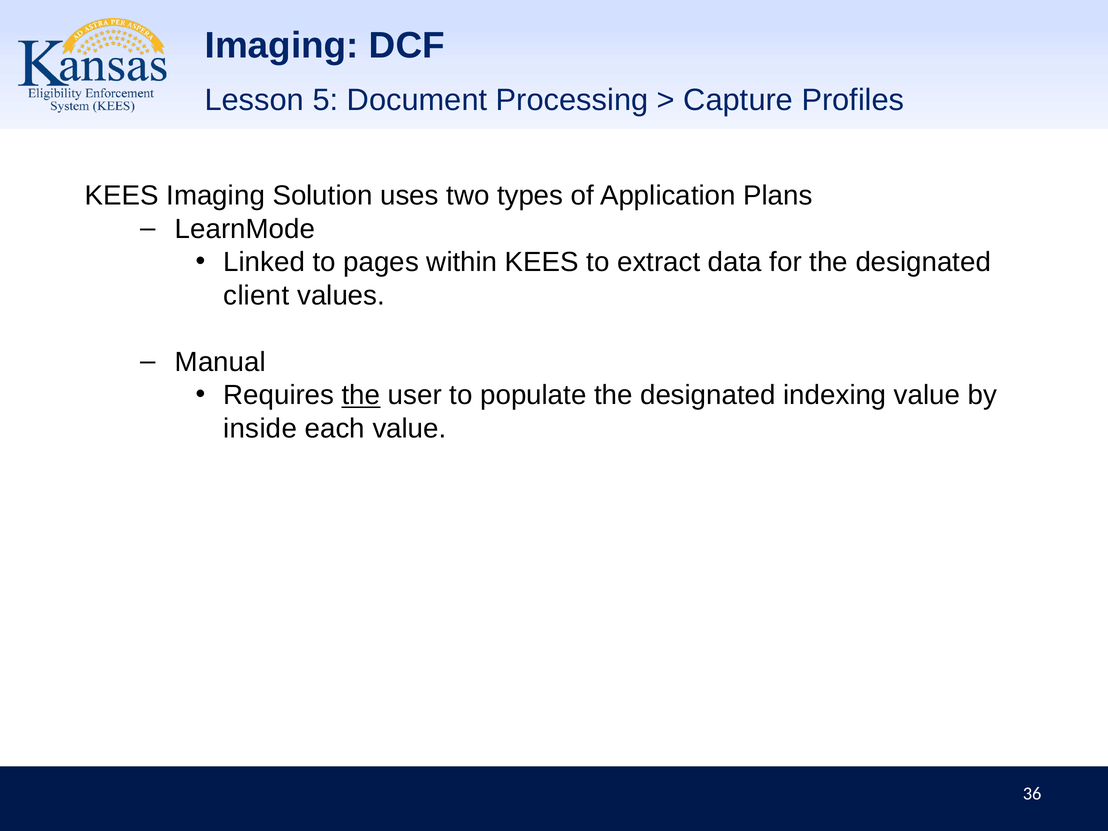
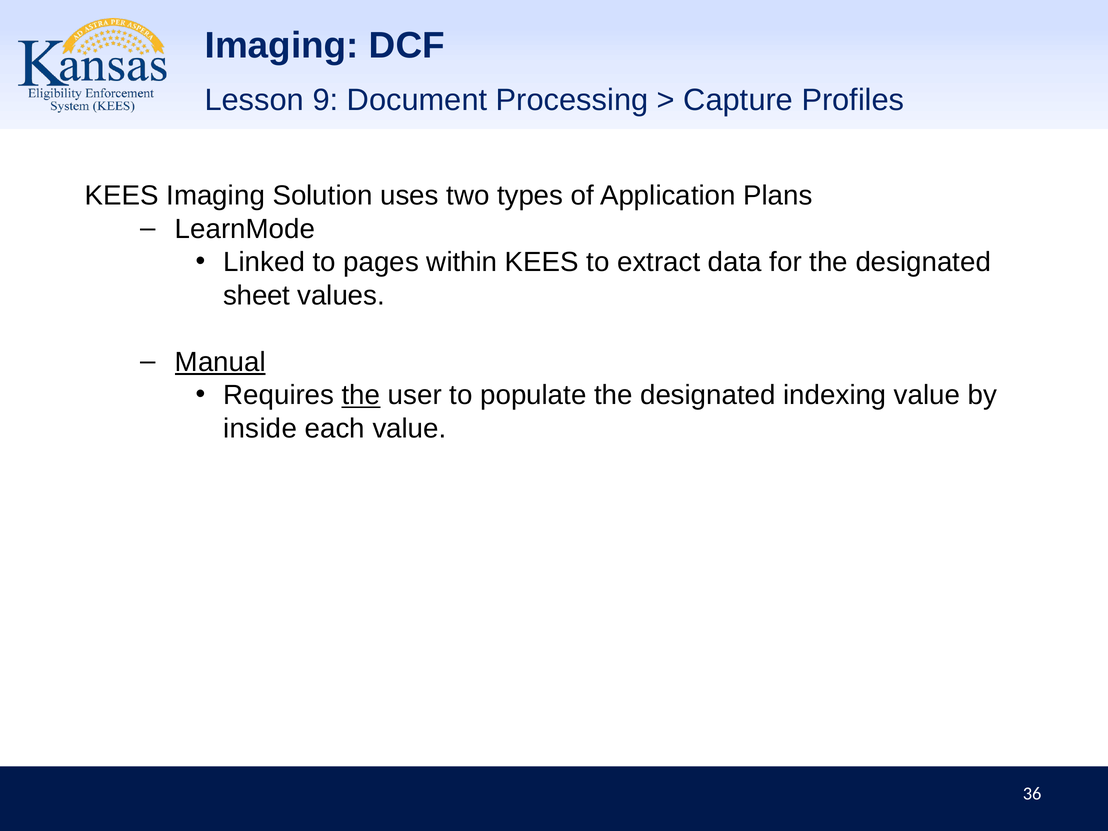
5: 5 -> 9
client: client -> sheet
Manual underline: none -> present
